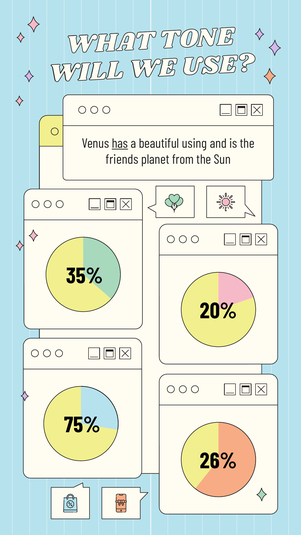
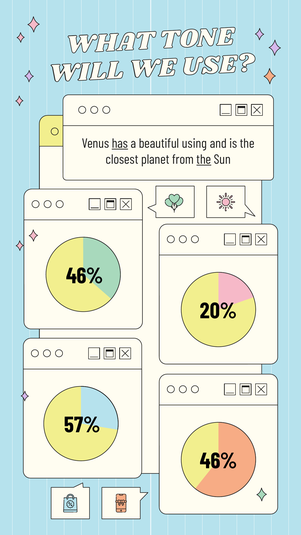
friends: friends -> closest
the at (204, 159) underline: none -> present
35% at (85, 276): 35% -> 46%
75%: 75% -> 57%
26% at (218, 461): 26% -> 46%
